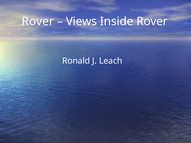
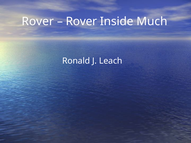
Views at (81, 21): Views -> Rover
Inside Rover: Rover -> Much
